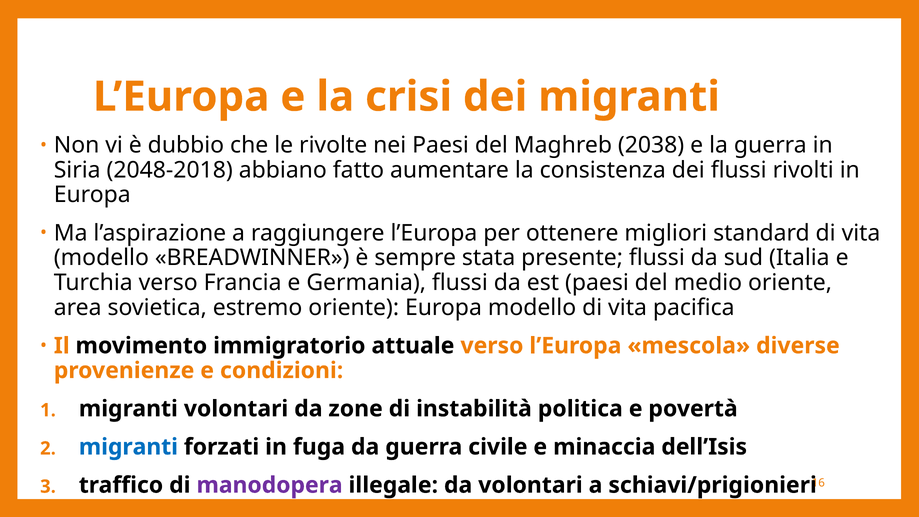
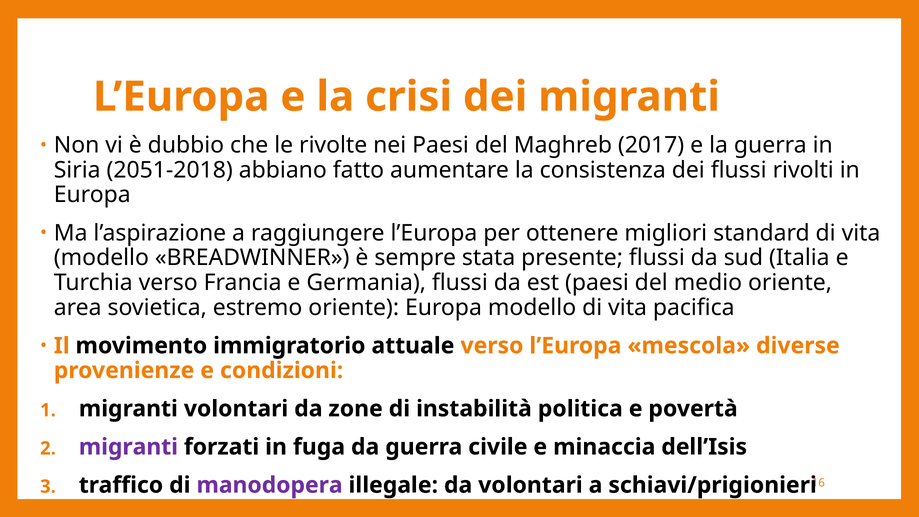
2038: 2038 -> 2017
2048-2018: 2048-2018 -> 2051-2018
migranti at (128, 447) colour: blue -> purple
